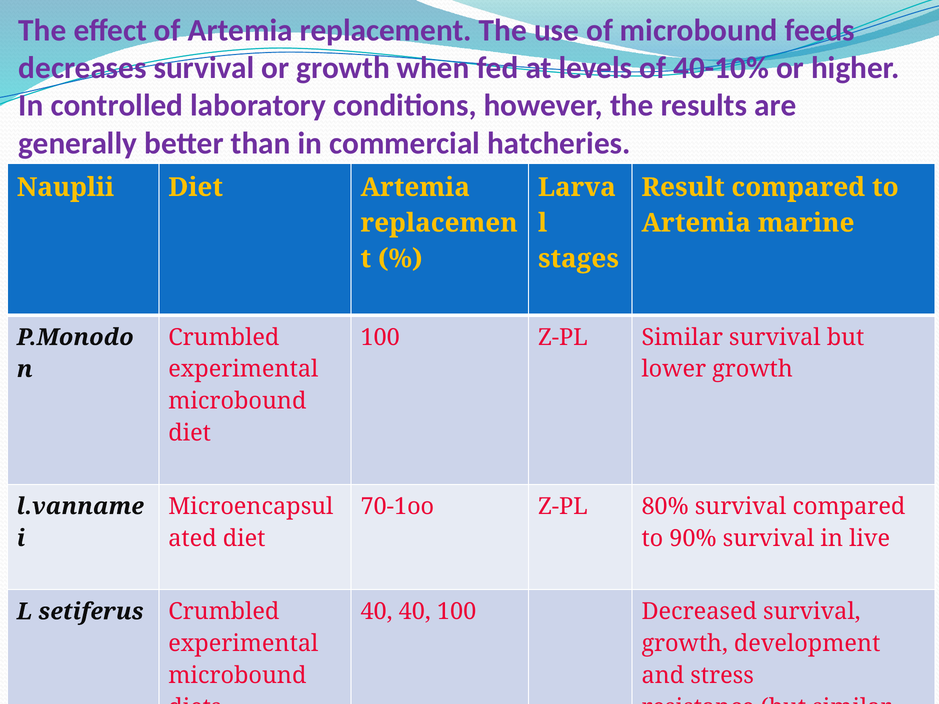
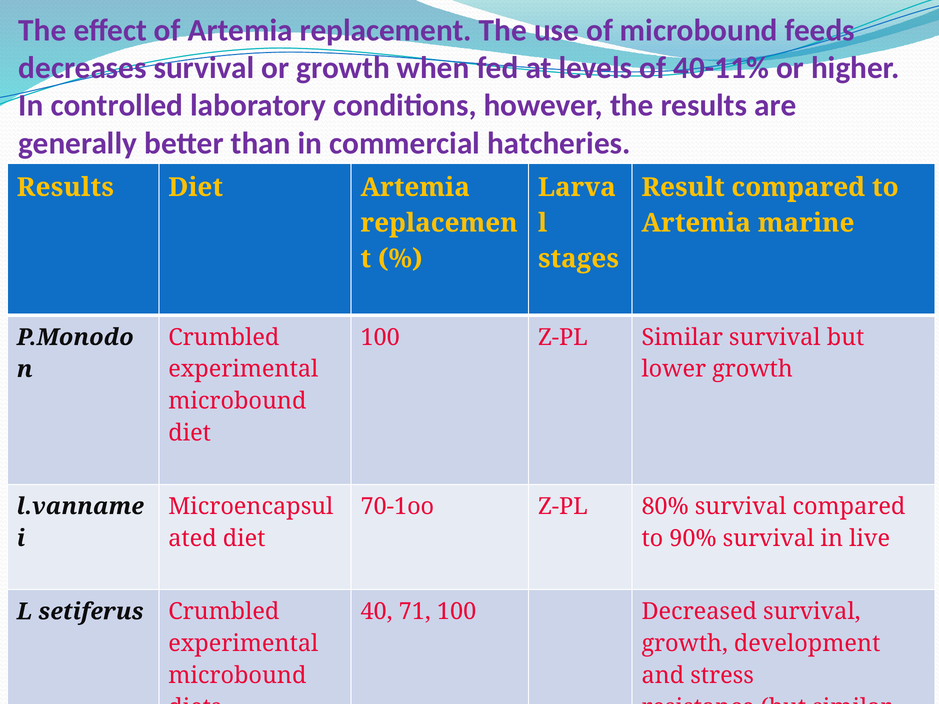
40-10%: 40-10% -> 40-11%
Nauplii at (65, 187): Nauplii -> Results
40 40: 40 -> 71
